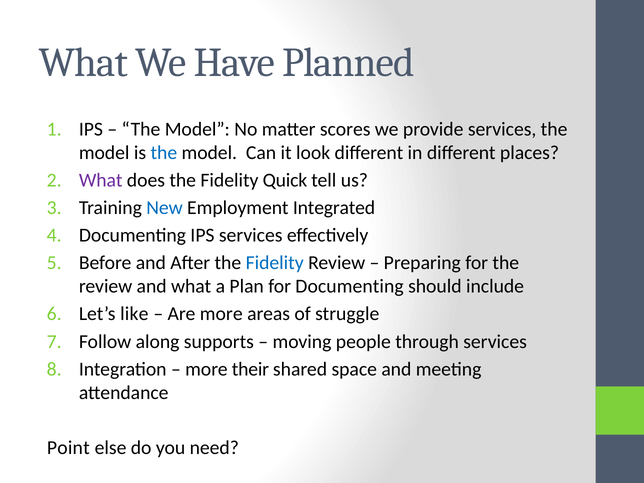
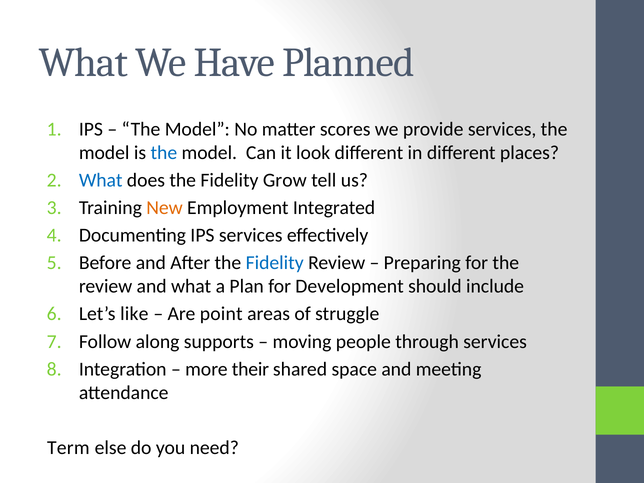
What at (101, 180) colour: purple -> blue
Quick: Quick -> Grow
New colour: blue -> orange
for Documenting: Documenting -> Development
Are more: more -> point
Point: Point -> Term
